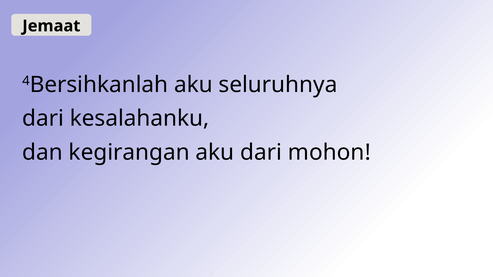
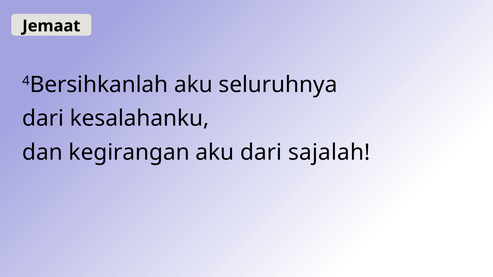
mohon: mohon -> sajalah
